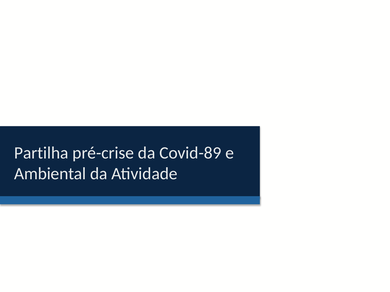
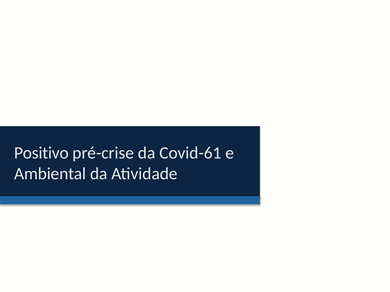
Partilha: Partilha -> Positivo
Covid-89: Covid-89 -> Covid-61
